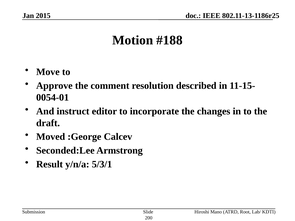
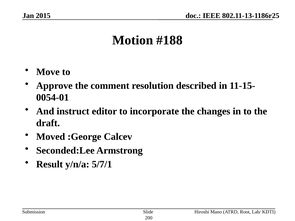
5/3/1: 5/3/1 -> 5/7/1
